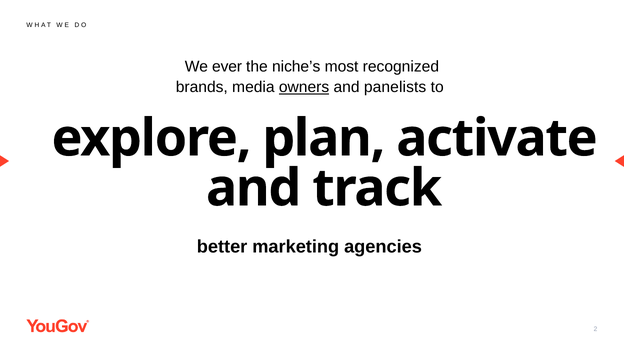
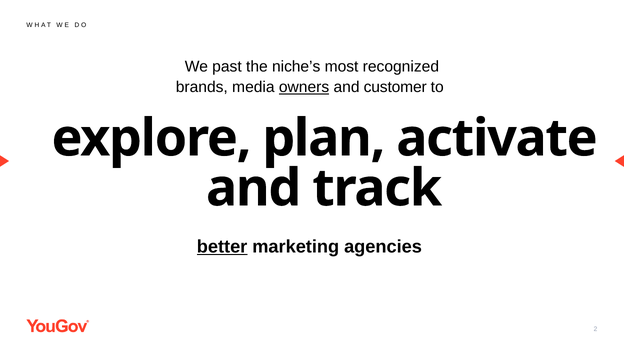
ever: ever -> past
panelists: panelists -> customer
better underline: none -> present
